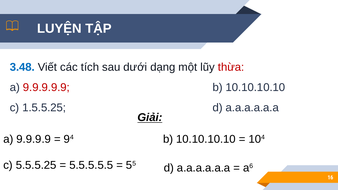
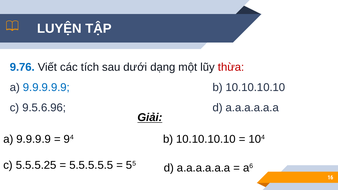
3.48: 3.48 -> 9.76
9.9.9.9.9 colour: red -> blue
1.5.5.25: 1.5.5.25 -> 9.5.6.96
